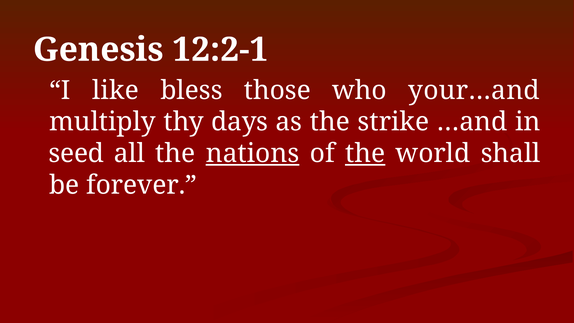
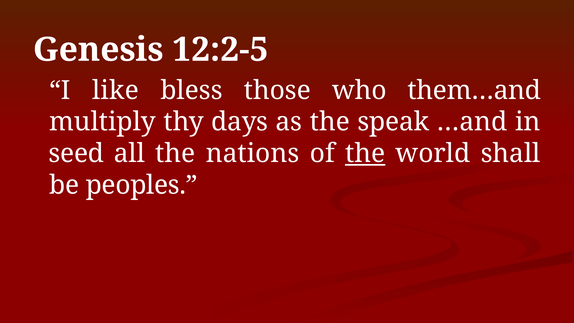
12:2-1: 12:2-1 -> 12:2-5
your…and: your…and -> them…and
strike: strike -> speak
nations underline: present -> none
forever: forever -> peoples
